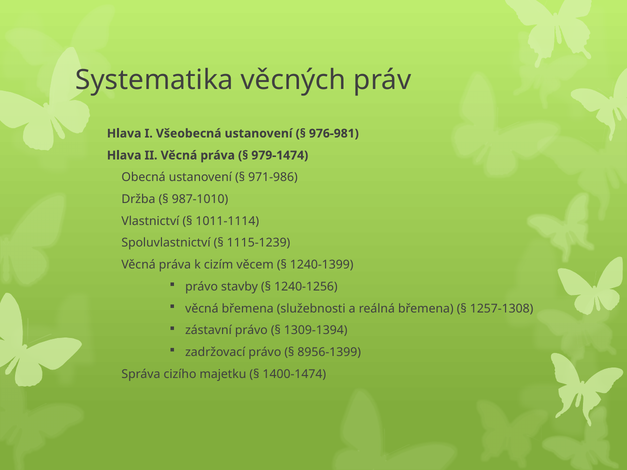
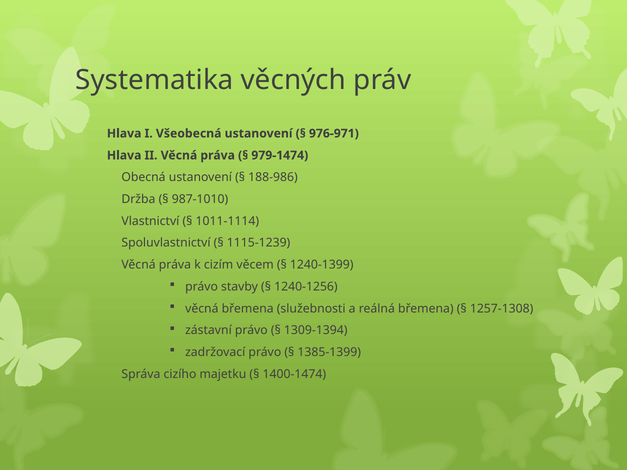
976-981: 976-981 -> 976-971
971-986: 971-986 -> 188-986
8956-1399: 8956-1399 -> 1385-1399
